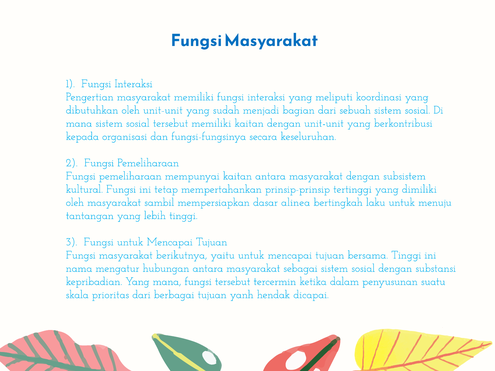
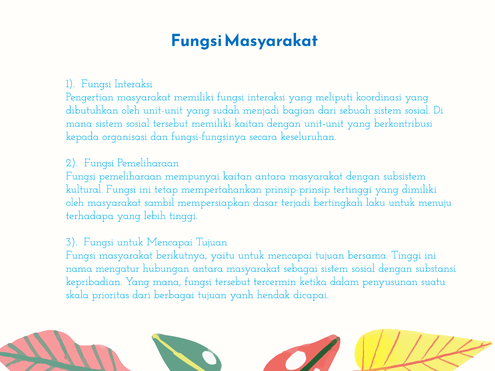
alinea: alinea -> terjadi
tantangan: tantangan -> terhadapa
